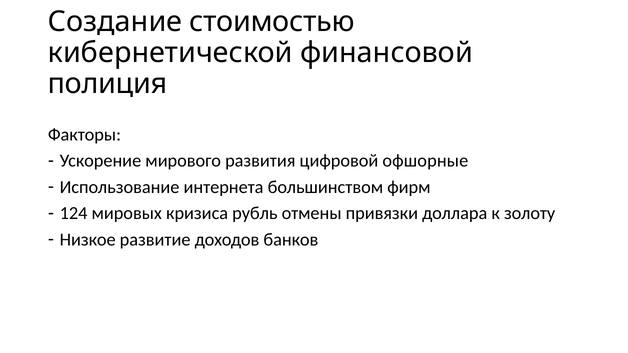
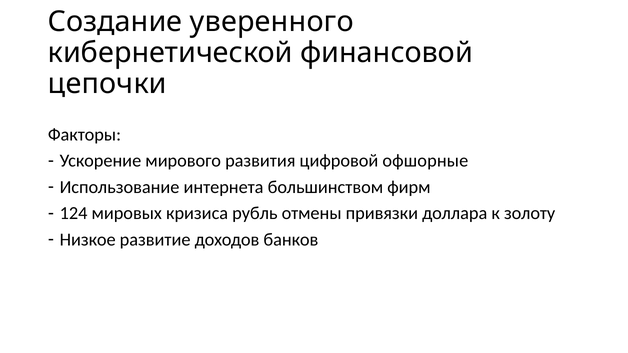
стоимостью: стоимостью -> уверенного
полиция: полиция -> цепочки
